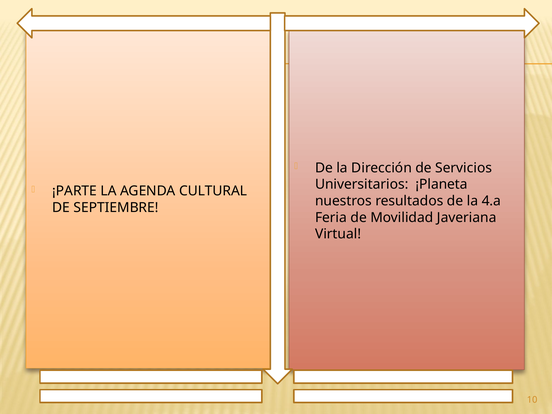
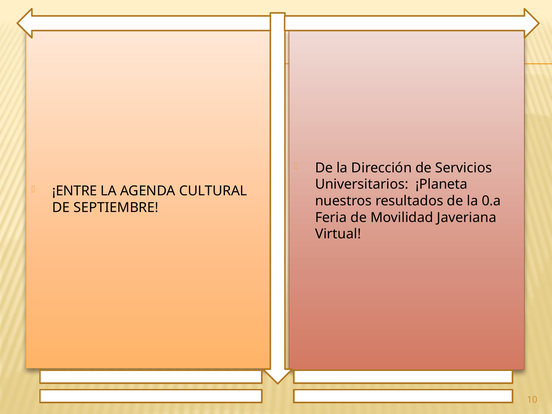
¡PARTE: ¡PARTE -> ¡ENTRE
4.a: 4.a -> 0.a
